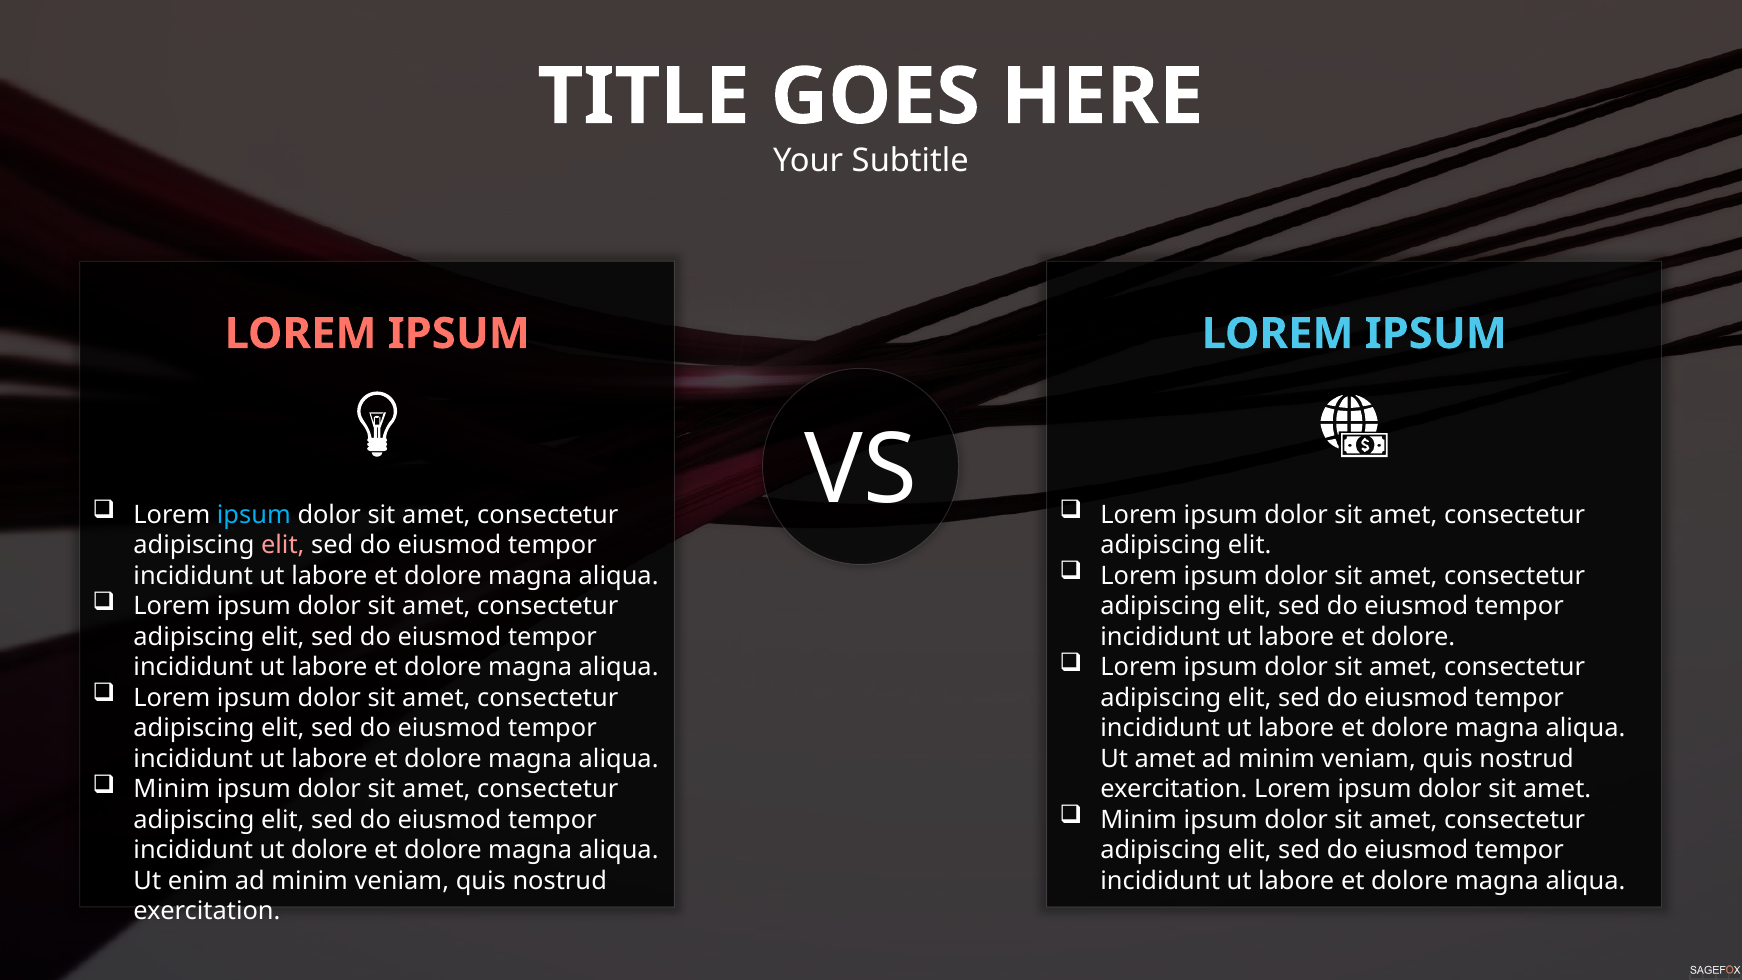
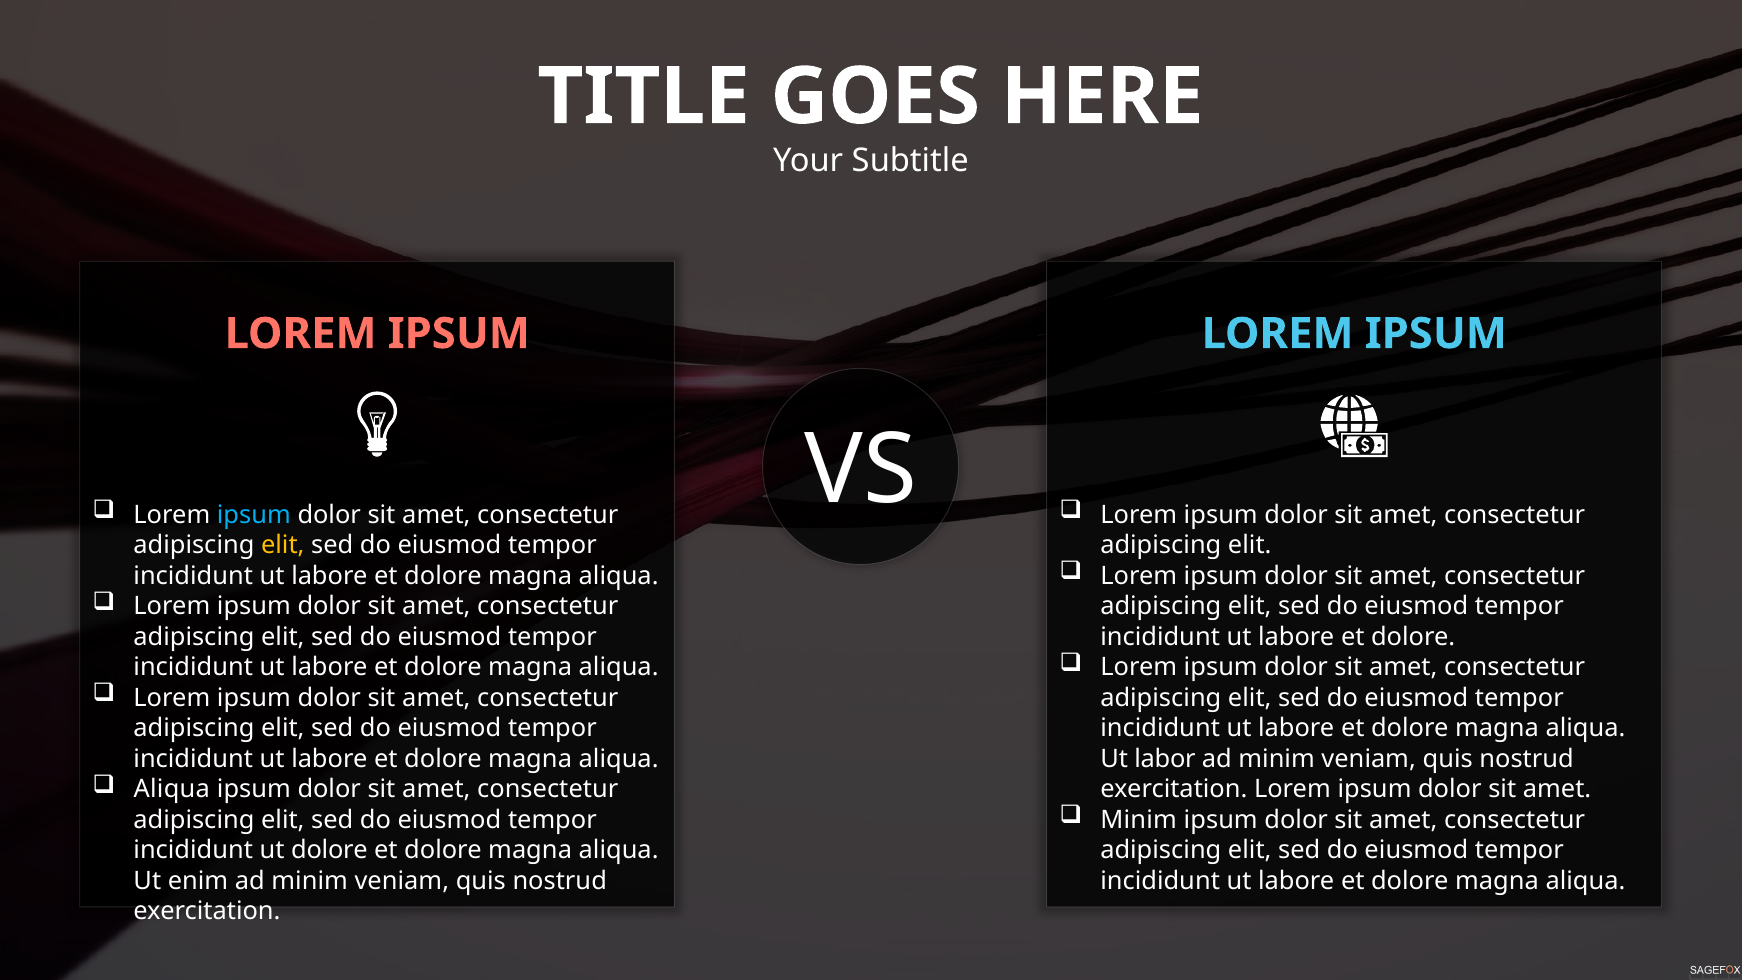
elit at (283, 545) colour: pink -> yellow
Ut amet: amet -> labor
Minim at (172, 789): Minim -> Aliqua
